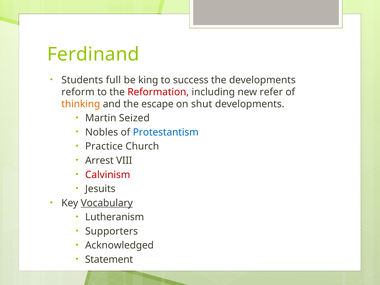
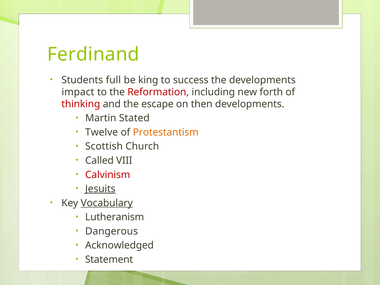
reform: reform -> impact
refer: refer -> forth
thinking colour: orange -> red
shut: shut -> then
Seized: Seized -> Stated
Nobles: Nobles -> Twelve
Protestantism colour: blue -> orange
Practice: Practice -> Scottish
Arrest: Arrest -> Called
Jesuits underline: none -> present
Supporters: Supporters -> Dangerous
